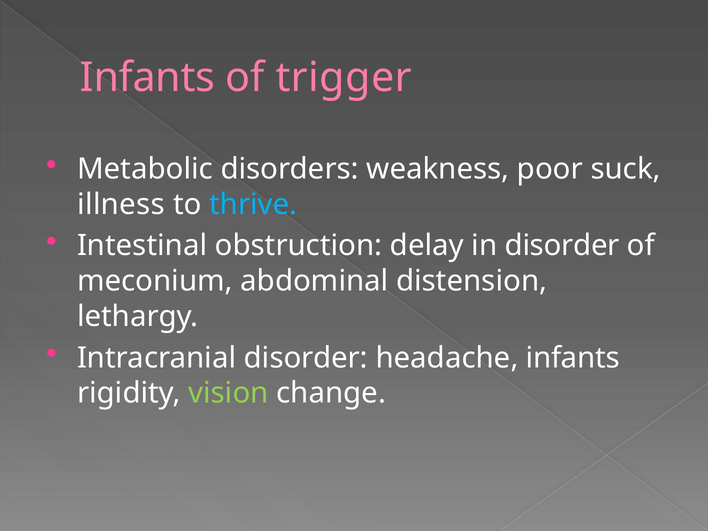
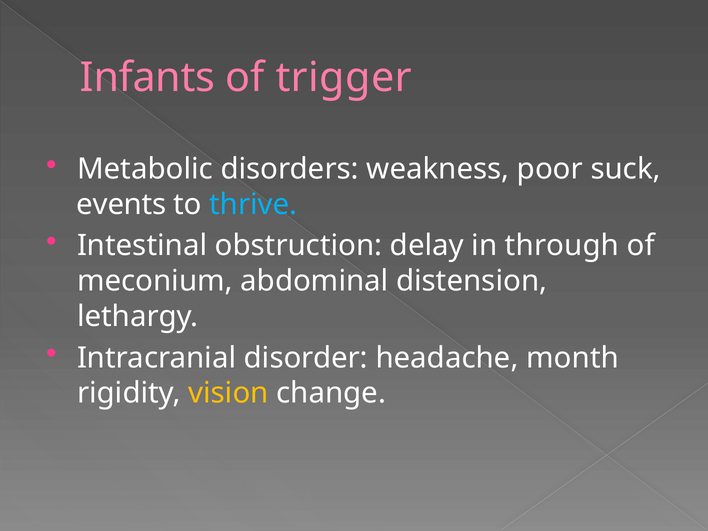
illness: illness -> events
in disorder: disorder -> through
headache infants: infants -> month
vision colour: light green -> yellow
